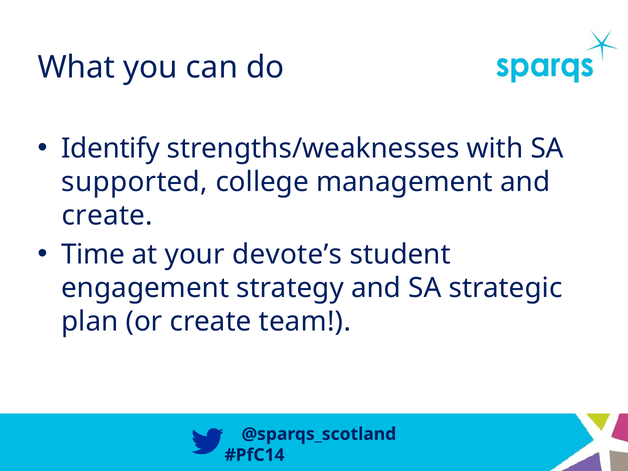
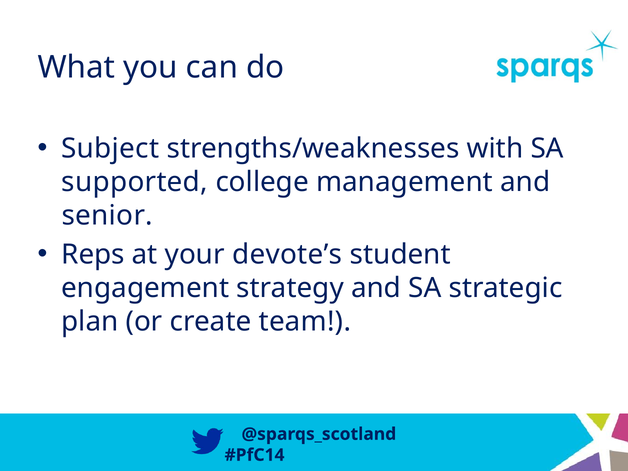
Identify: Identify -> Subject
create at (107, 216): create -> senior
Time: Time -> Reps
